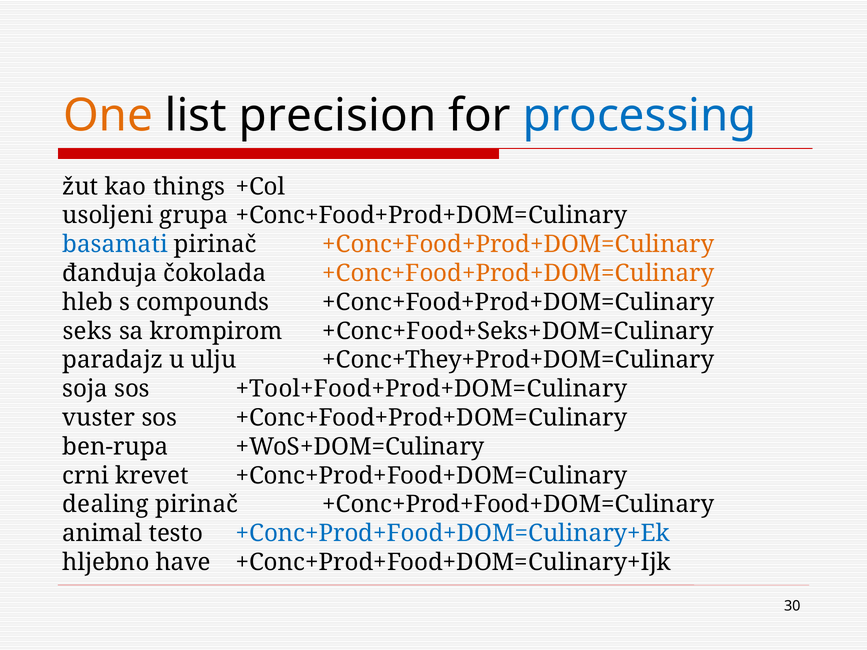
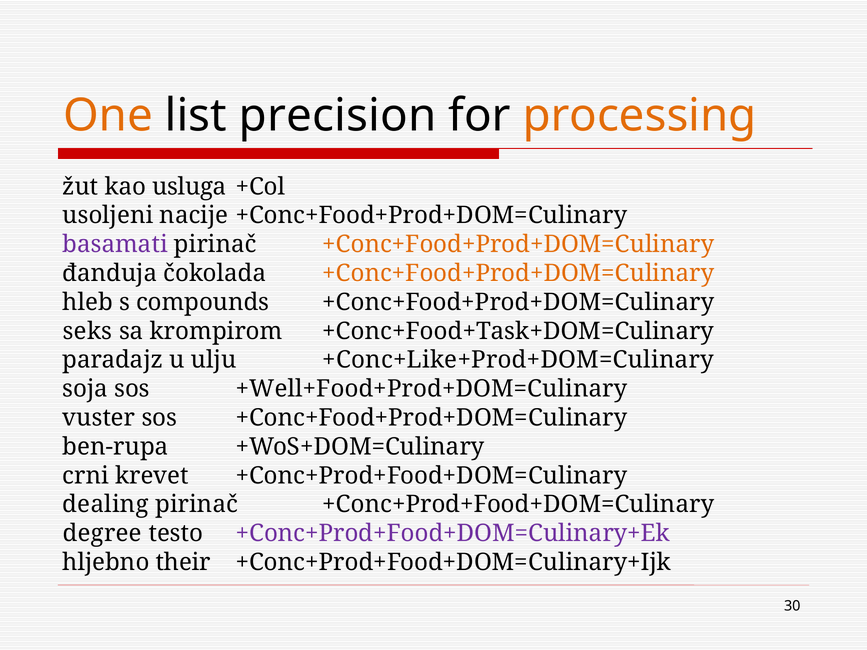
processing colour: blue -> orange
things: things -> usluga
grupa: grupa -> nacije
basamati colour: blue -> purple
+Conc+Food+Seks+DOM=Culinary: +Conc+Food+Seks+DOM=Culinary -> +Conc+Food+Task+DOM=Culinary
+Conc+They+Prod+DOM=Culinary: +Conc+They+Prod+DOM=Culinary -> +Conc+Like+Prod+DOM=Culinary
+Tool+Food+Prod+DOM=Culinary: +Tool+Food+Prod+DOM=Culinary -> +Well+Food+Prod+DOM=Culinary
animal: animal -> degree
+Conc+Prod+Food+DOM=Culinary+Ek colour: blue -> purple
have: have -> their
